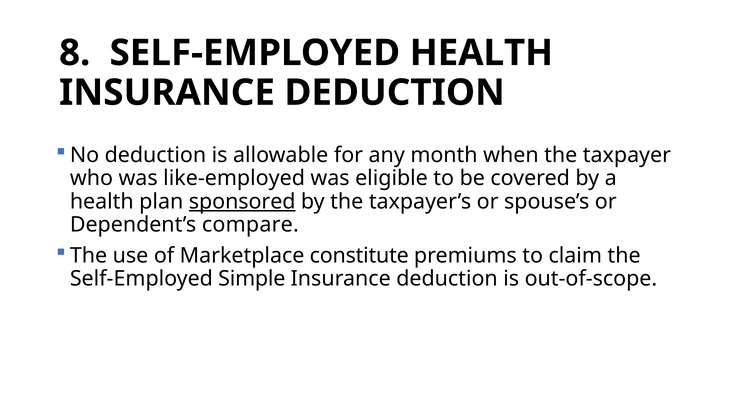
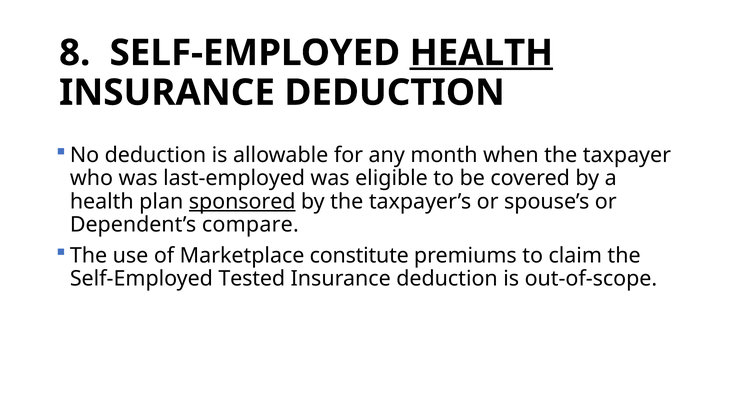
HEALTH at (481, 53) underline: none -> present
like-employed: like-employed -> last-employed
Simple: Simple -> Tested
